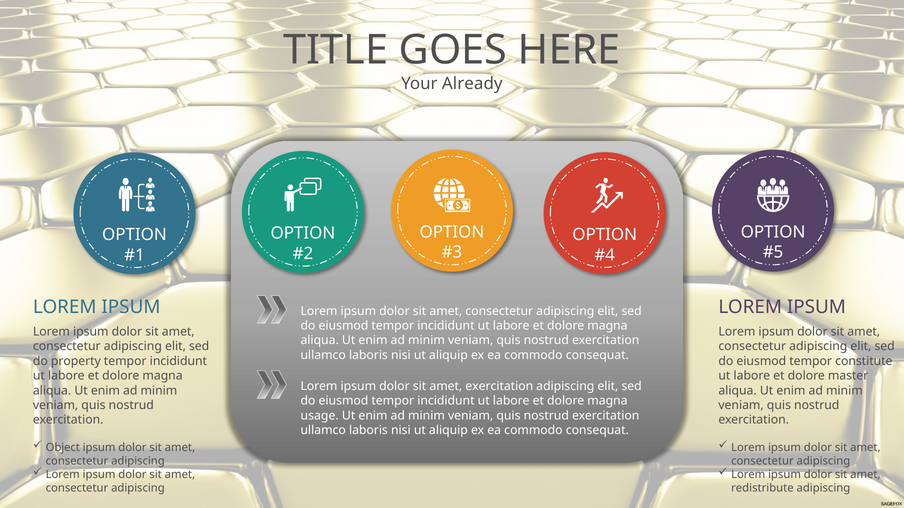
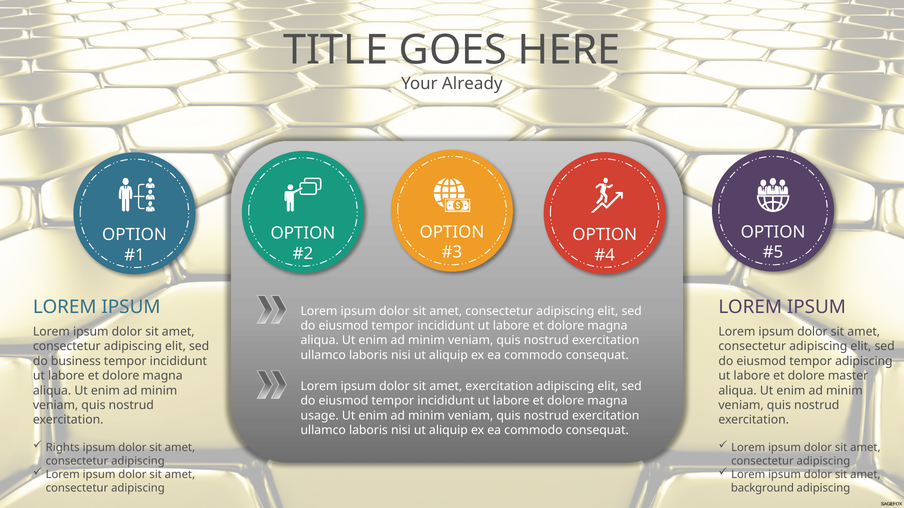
property: property -> business
tempor constitute: constitute -> adipiscing
Object: Object -> Rights
redistribute: redistribute -> background
